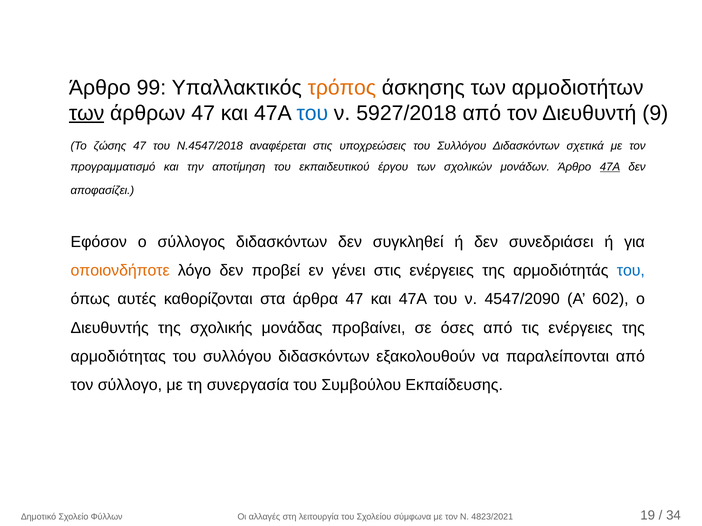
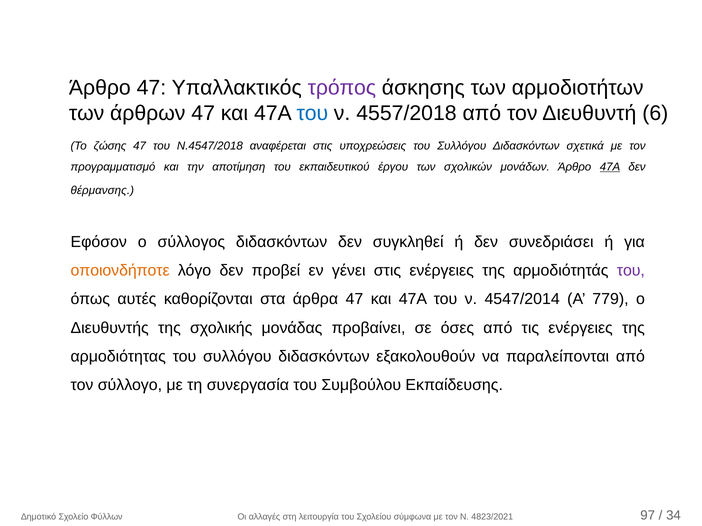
Άρθρο 99: 99 -> 47
τρόπος colour: orange -> purple
των at (87, 113) underline: present -> none
5927/2018: 5927/2018 -> 4557/2018
9: 9 -> 6
αποφασίζει: αποφασίζει -> θέρμανσης
του at (631, 271) colour: blue -> purple
4547/2090: 4547/2090 -> 4547/2014
602: 602 -> 779
19: 19 -> 97
